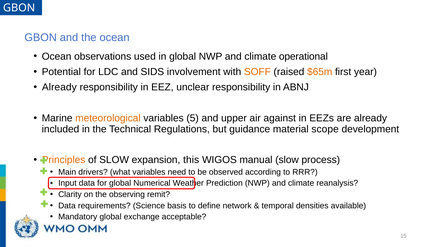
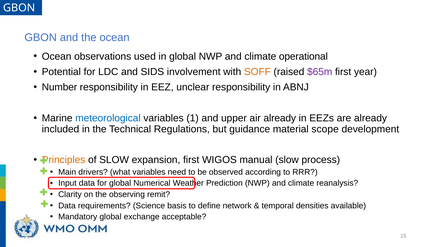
$65m colour: orange -> purple
Already at (59, 87): Already -> Number
meteorological colour: orange -> blue
5: 5 -> 1
air against: against -> already
expansion this: this -> first
